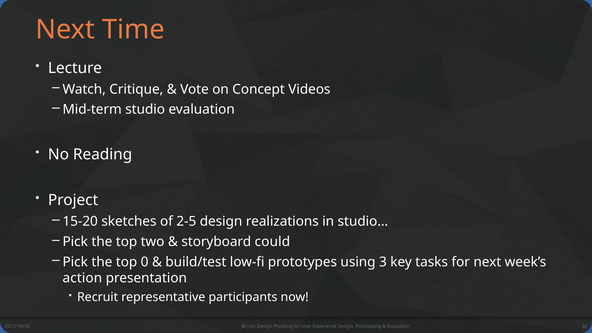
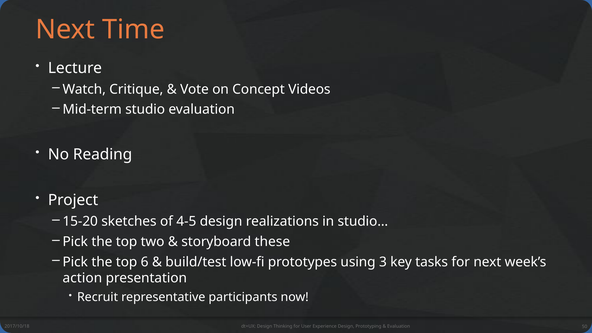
2-5: 2-5 -> 4-5
could: could -> these
0: 0 -> 6
